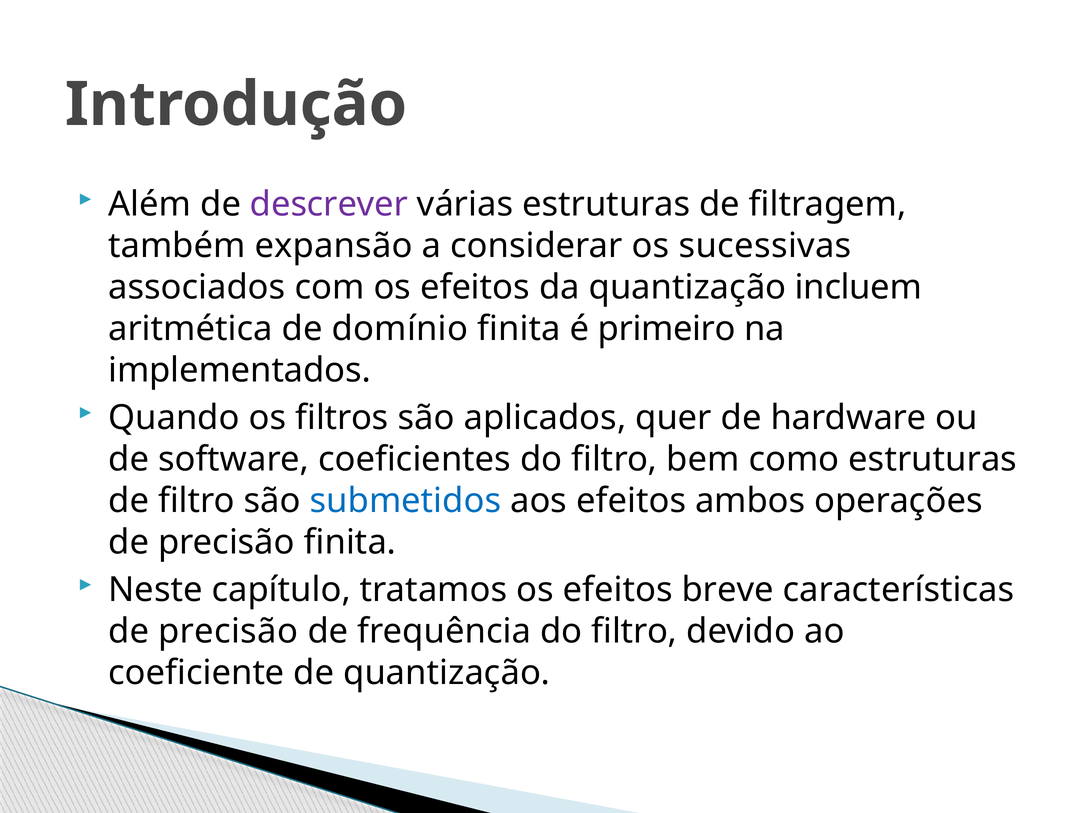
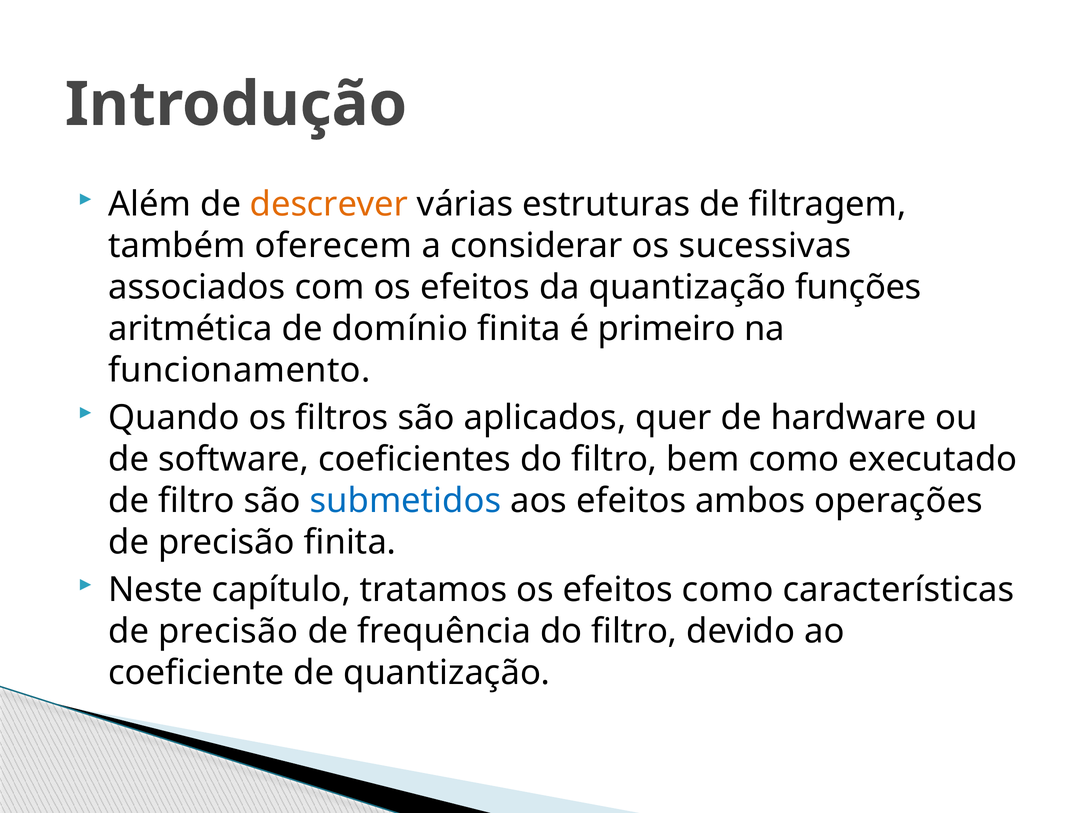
descrever colour: purple -> orange
expansão: expansão -> oferecem
incluem: incluem -> funções
implementados: implementados -> funcionamento
como estruturas: estruturas -> executado
efeitos breve: breve -> como
